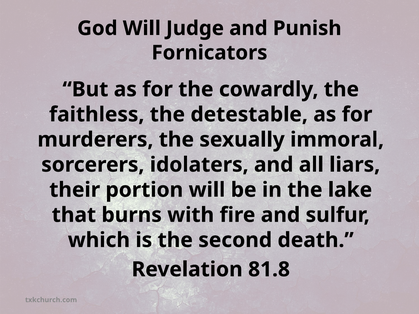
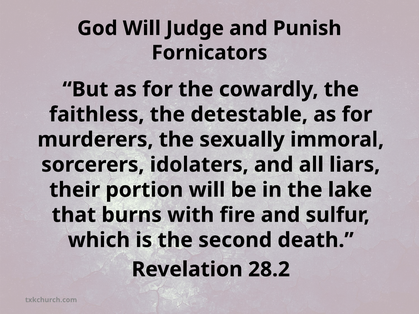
81.8: 81.8 -> 28.2
